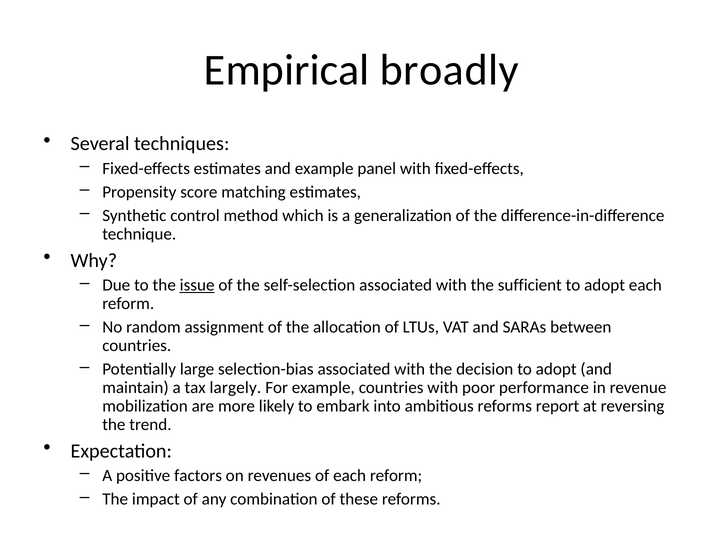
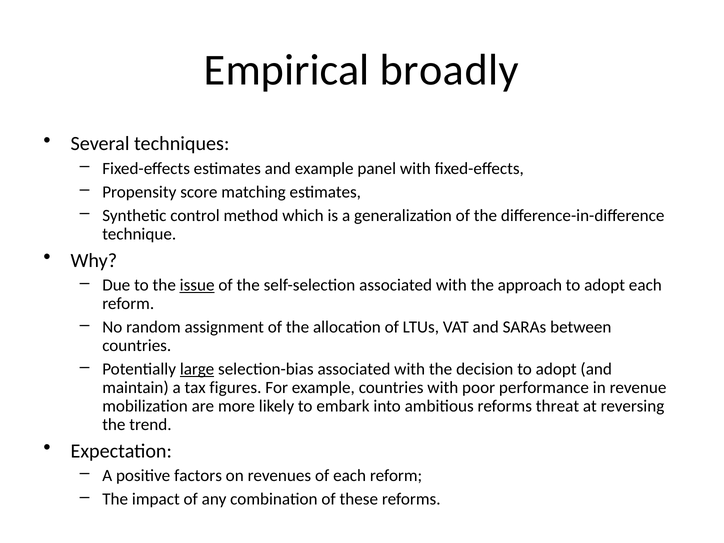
sufficient: sufficient -> approach
large underline: none -> present
largely: largely -> figures
report: report -> threat
